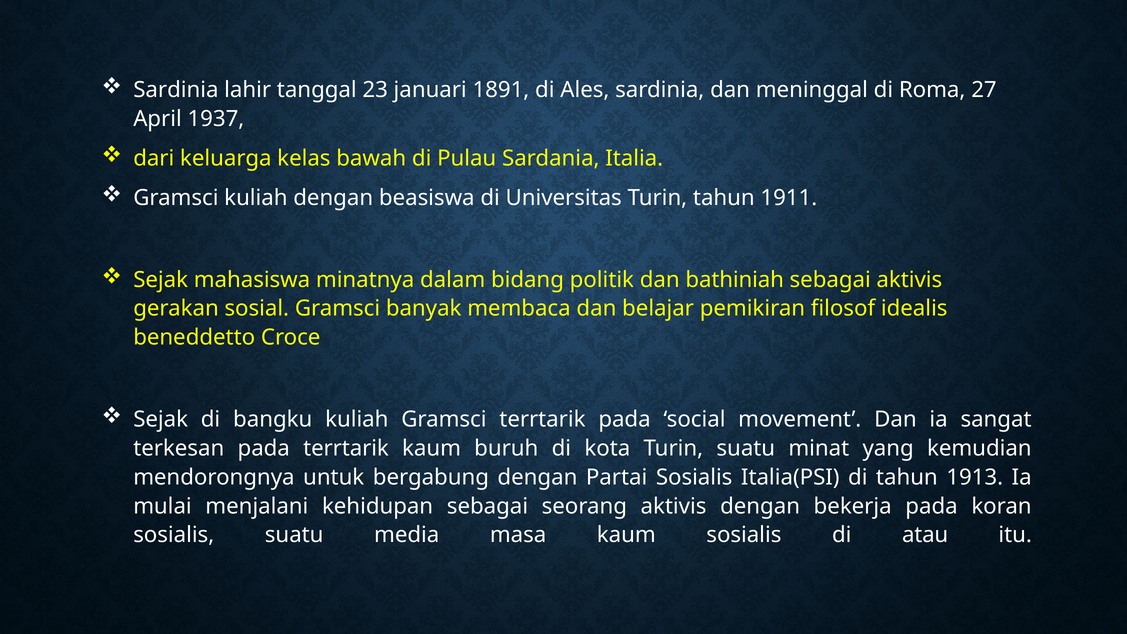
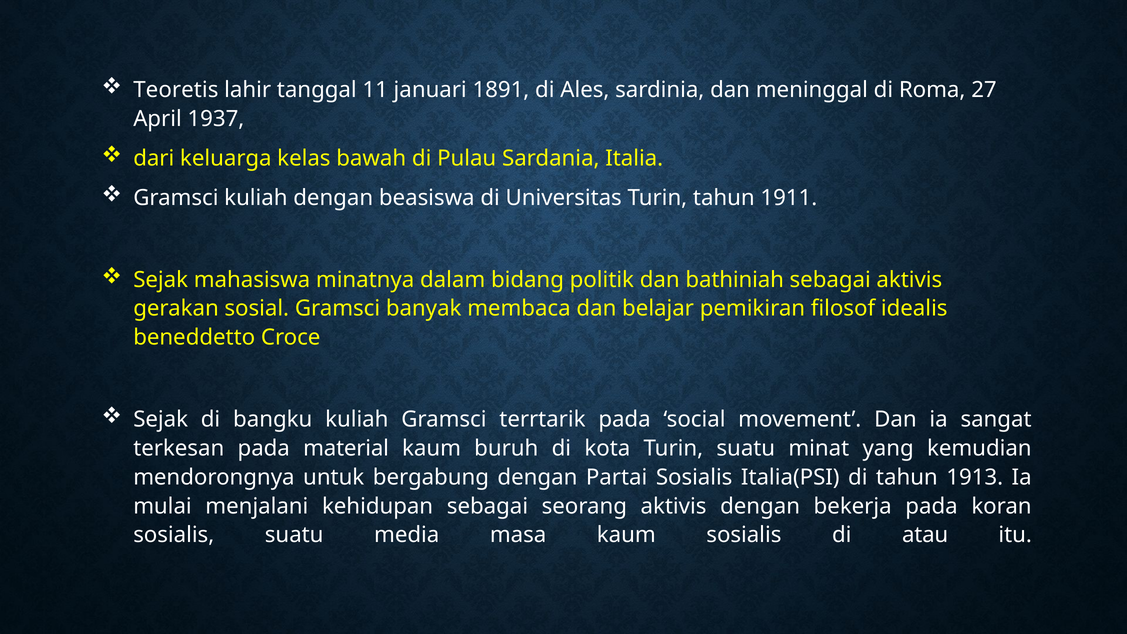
Sardinia at (176, 90): Sardinia -> Teoretis
23: 23 -> 11
pada terrtarik: terrtarik -> material
